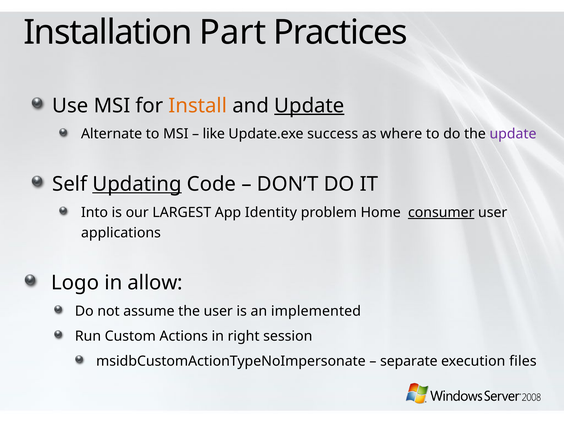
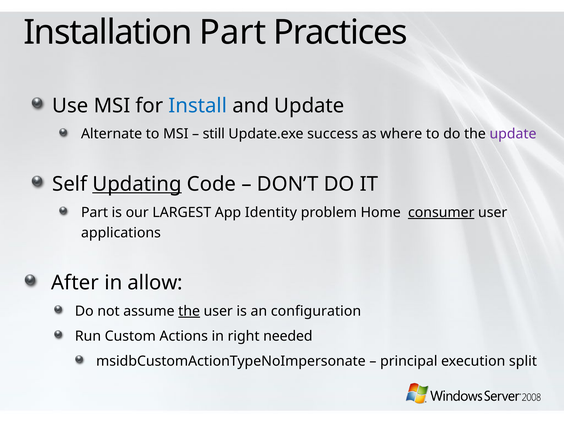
Install colour: orange -> blue
Update at (309, 106) underline: present -> none
like: like -> still
Into at (95, 212): Into -> Part
Logo: Logo -> After
the at (189, 311) underline: none -> present
implemented: implemented -> configuration
session: session -> needed
separate: separate -> principal
files: files -> split
